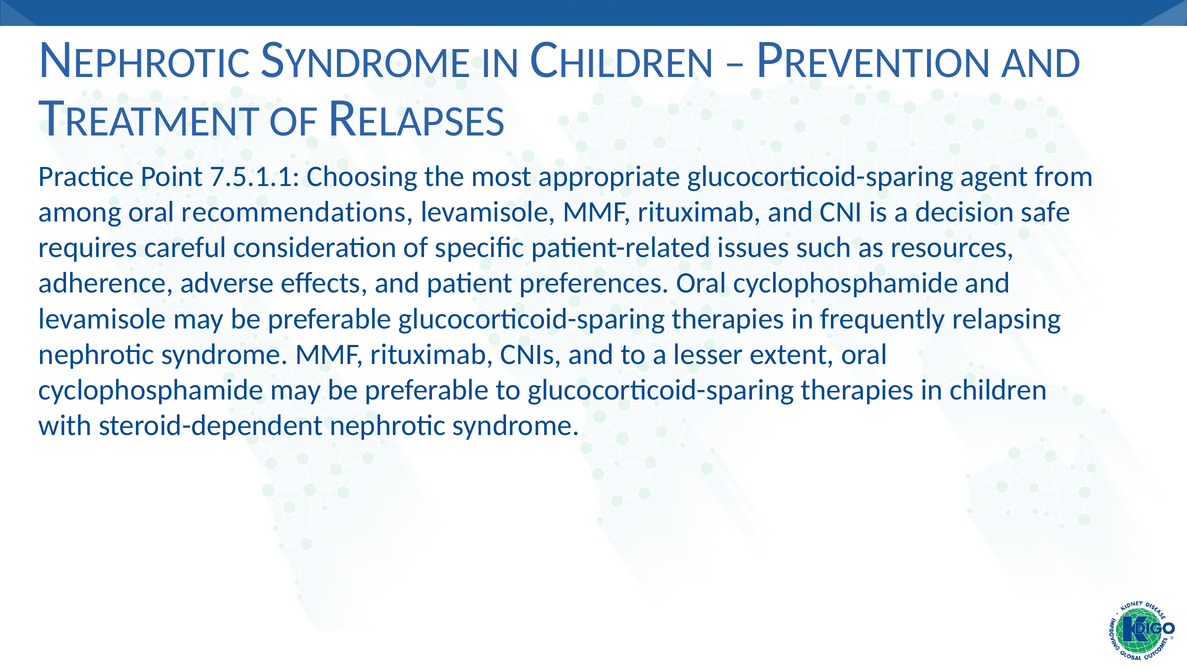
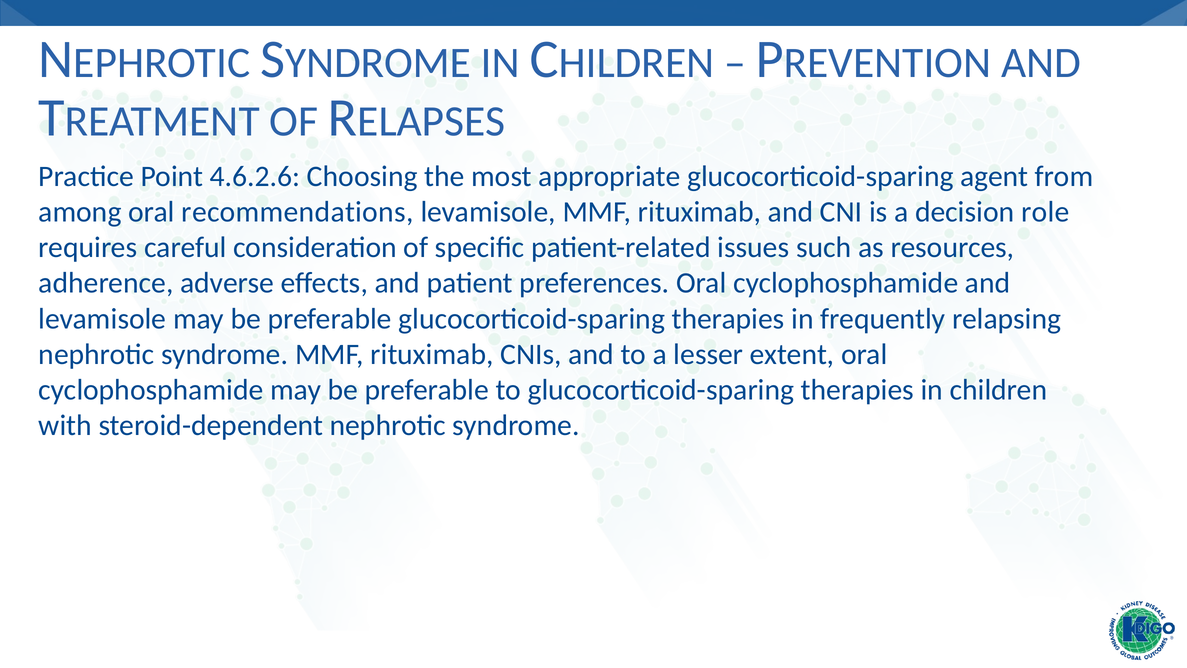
7.5.1.1: 7.5.1.1 -> 4.6.2.6
safe: safe -> role
